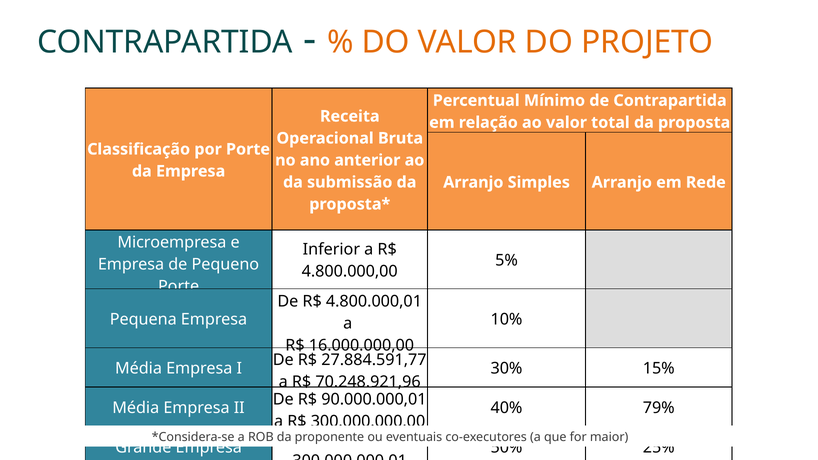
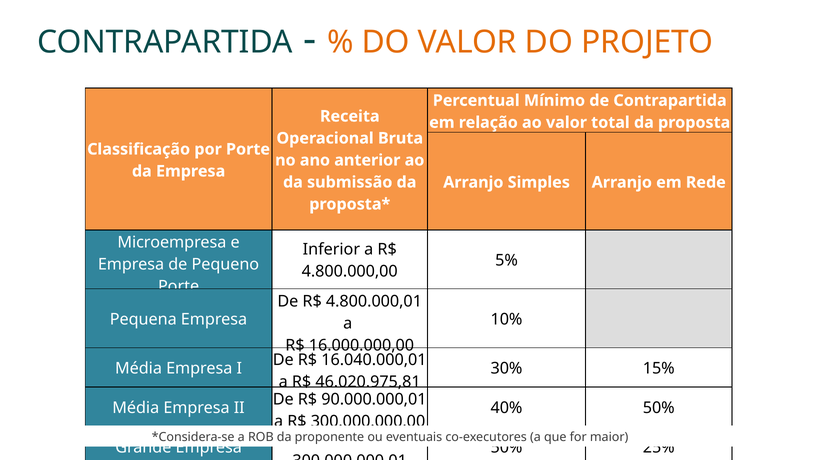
27.884.591,77: 27.884.591,77 -> 16.040.000,01
70.248.921,96: 70.248.921,96 -> 46.020.975,81
40% 79%: 79% -> 50%
